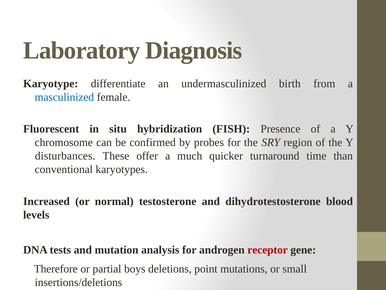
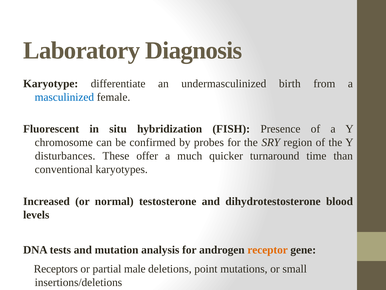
receptor colour: red -> orange
Therefore: Therefore -> Receptors
boys: boys -> male
